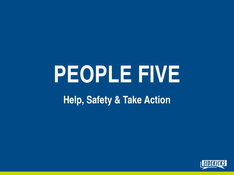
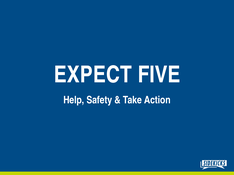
PEOPLE: PEOPLE -> EXPECT
